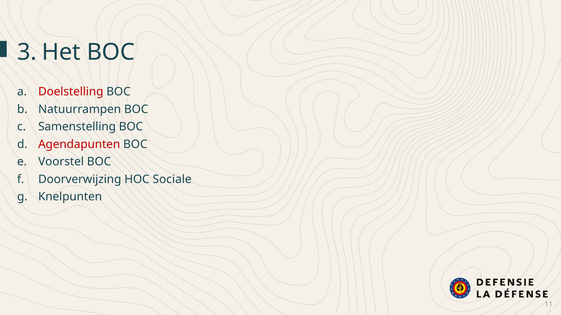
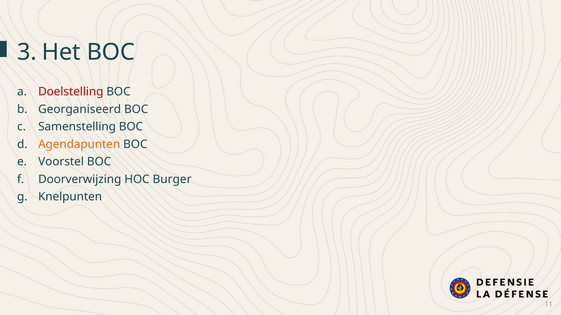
Natuurrampen: Natuurrampen -> Georganiseerd
Agendapunten colour: red -> orange
Sociale: Sociale -> Burger
